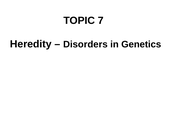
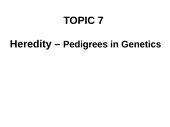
Disorders: Disorders -> Pedigrees
